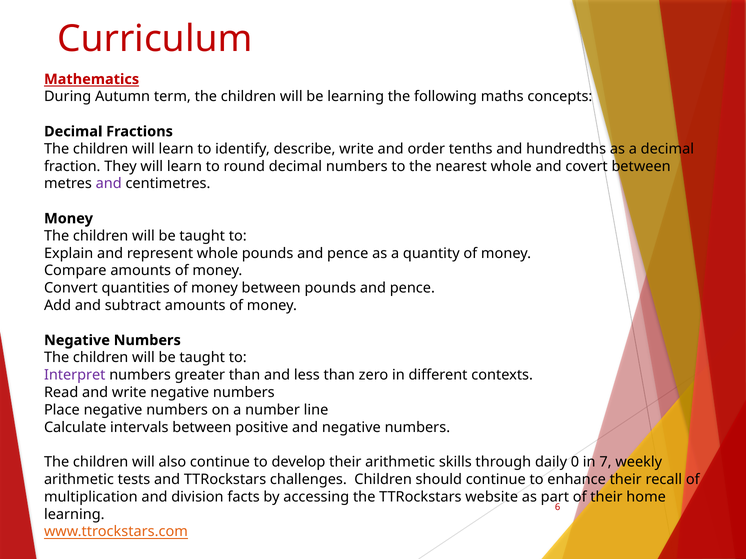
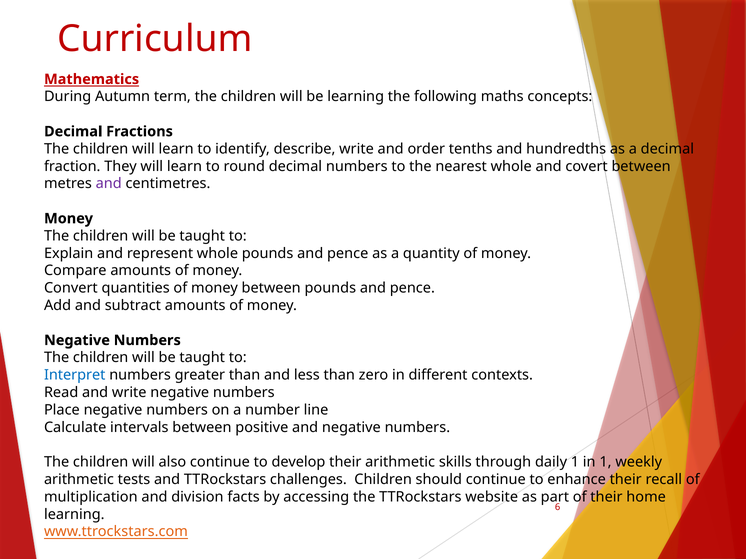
Interpret colour: purple -> blue
daily 0: 0 -> 1
in 7: 7 -> 1
